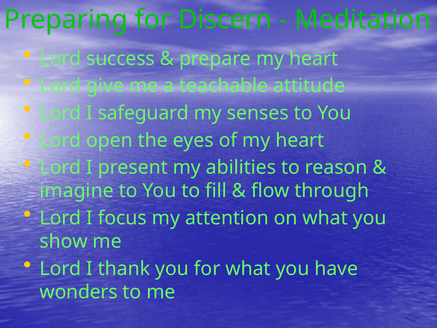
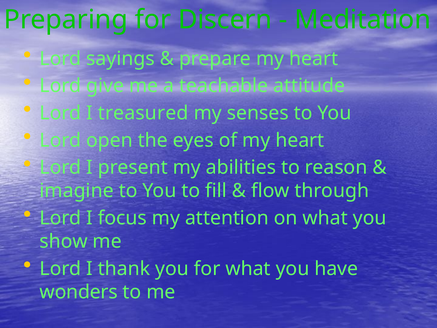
success: success -> sayings
safeguard: safeguard -> treasured
